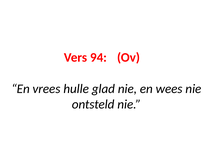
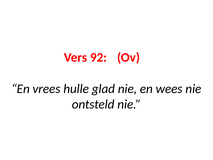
94: 94 -> 92
